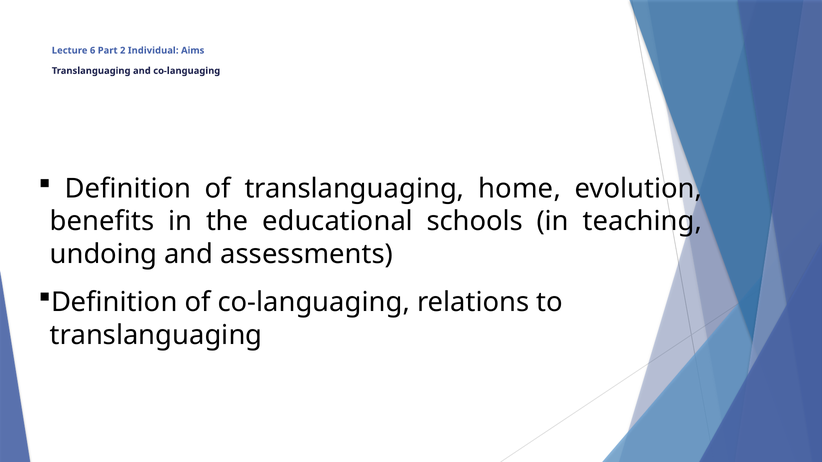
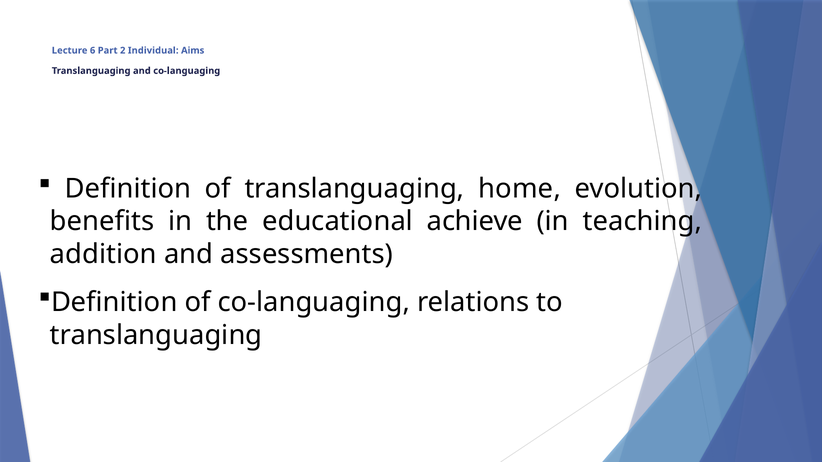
schools: schools -> achieve
undoing: undoing -> addition
